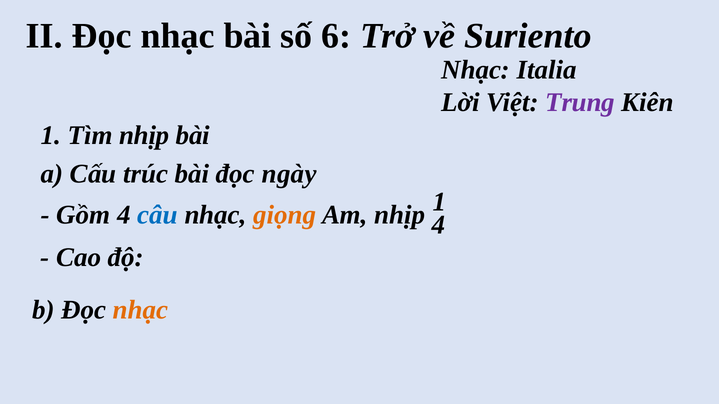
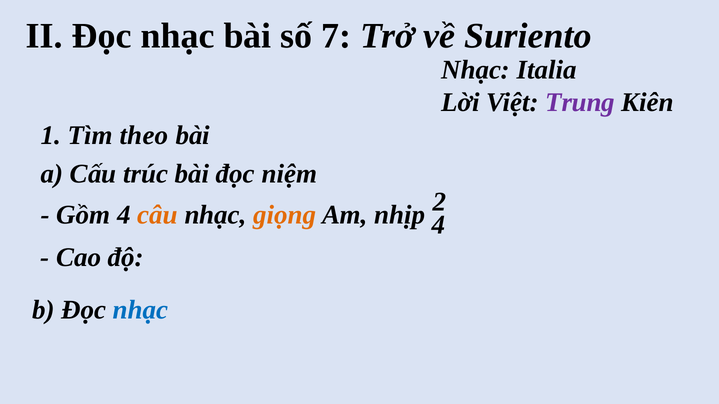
6: 6 -> 7
Tìm nhịp: nhịp -> theo
ngày: ngày -> niệm
câu colour: blue -> orange
nhịp 1: 1 -> 2
nhạc at (141, 310) colour: orange -> blue
